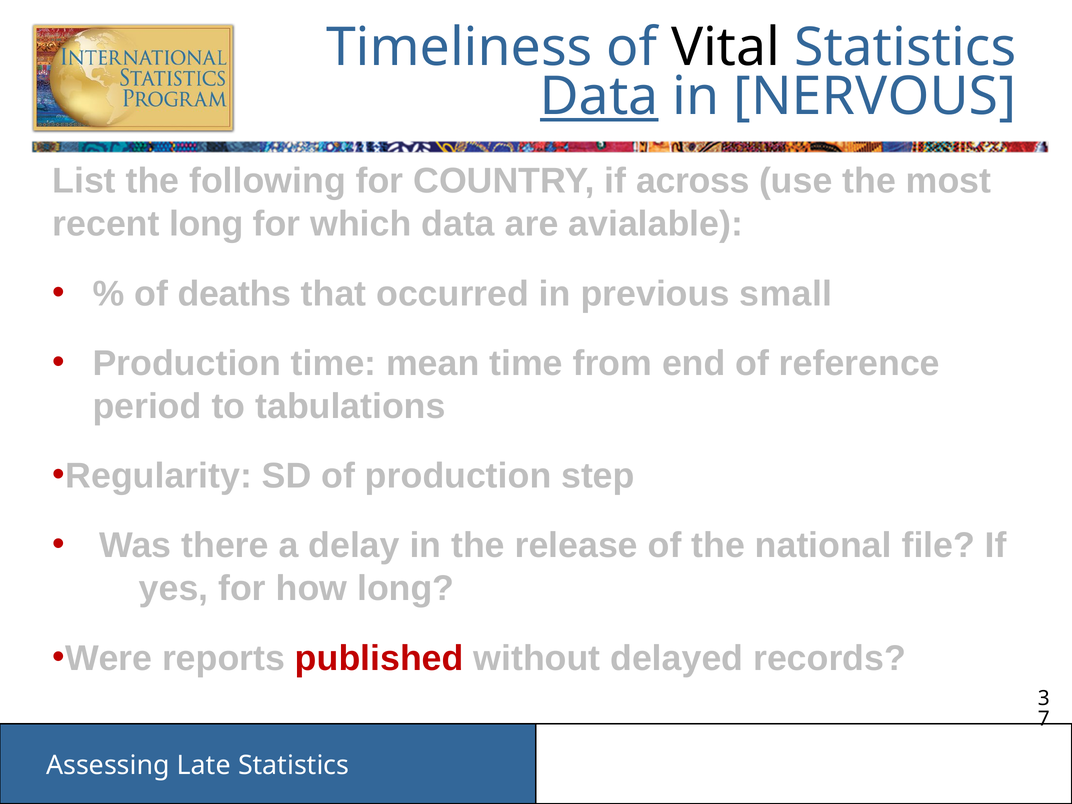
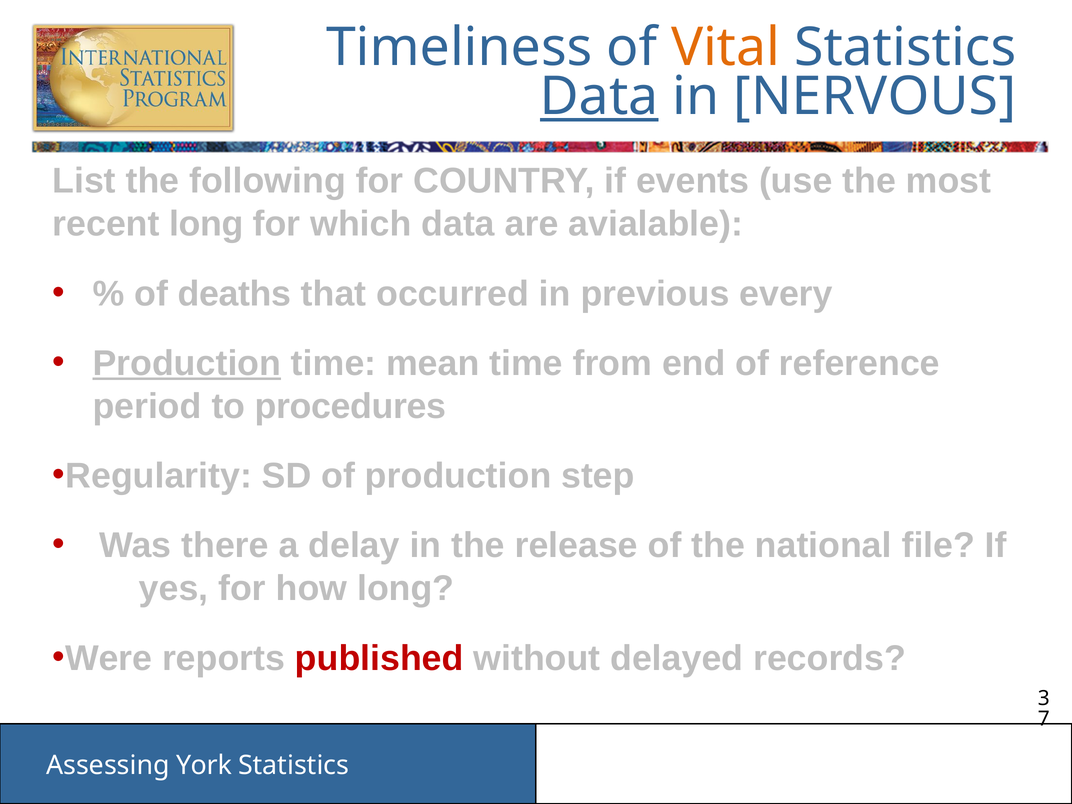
Vital colour: black -> orange
across: across -> events
small: small -> every
Production at (187, 363) underline: none -> present
tabulations: tabulations -> procedures
Late: Late -> York
